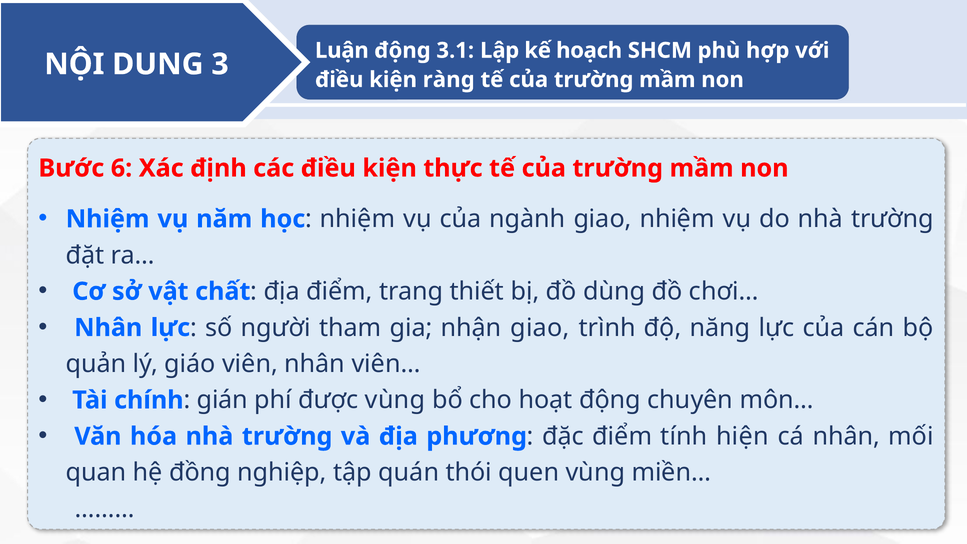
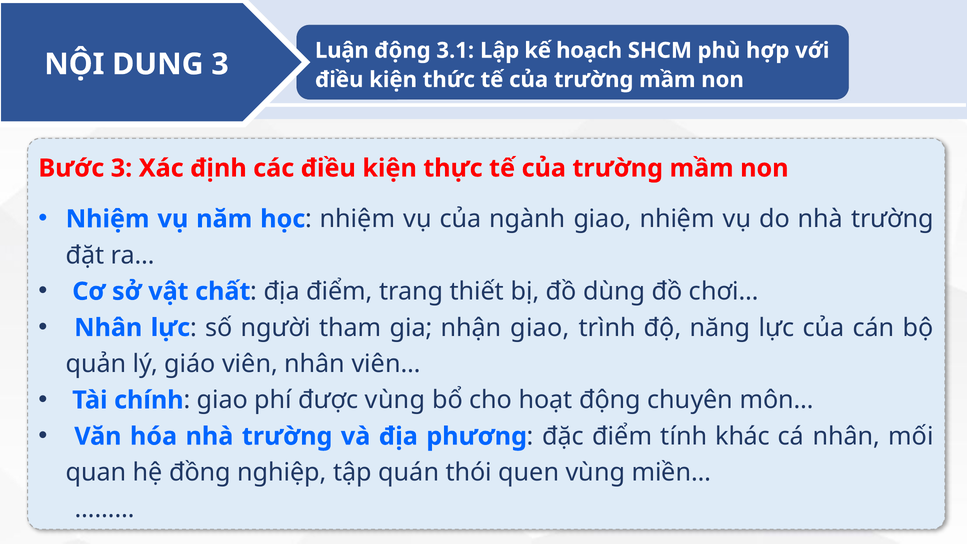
ràng: ràng -> thức
Bước 6: 6 -> 3
gián at (222, 400): gián -> giao
hiện: hiện -> khác
